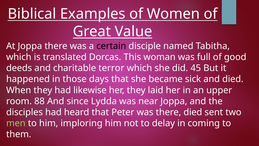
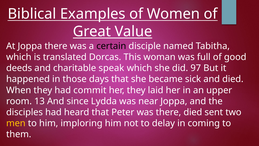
terror: terror -> speak
45: 45 -> 97
likewise: likewise -> commit
88: 88 -> 13
men colour: light green -> yellow
